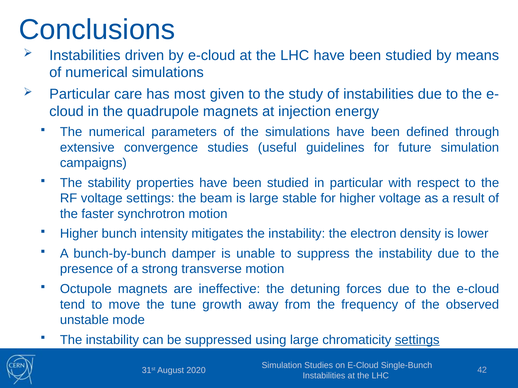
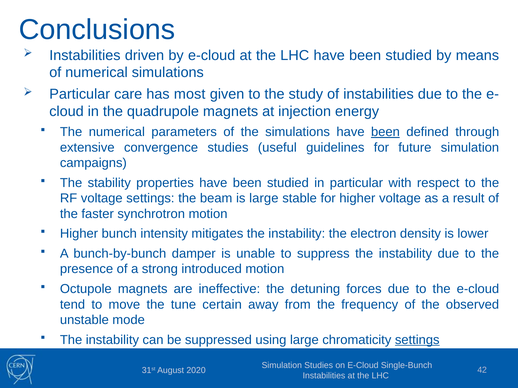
been at (385, 132) underline: none -> present
transverse: transverse -> introduced
growth: growth -> certain
